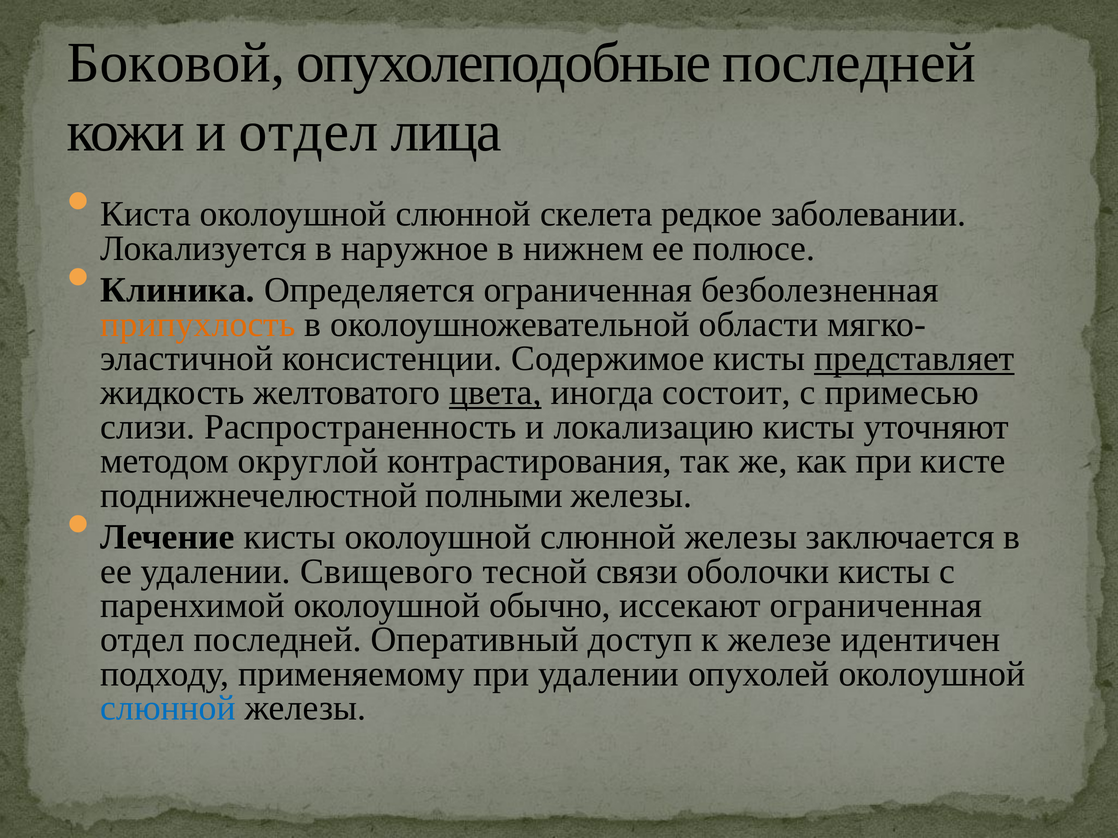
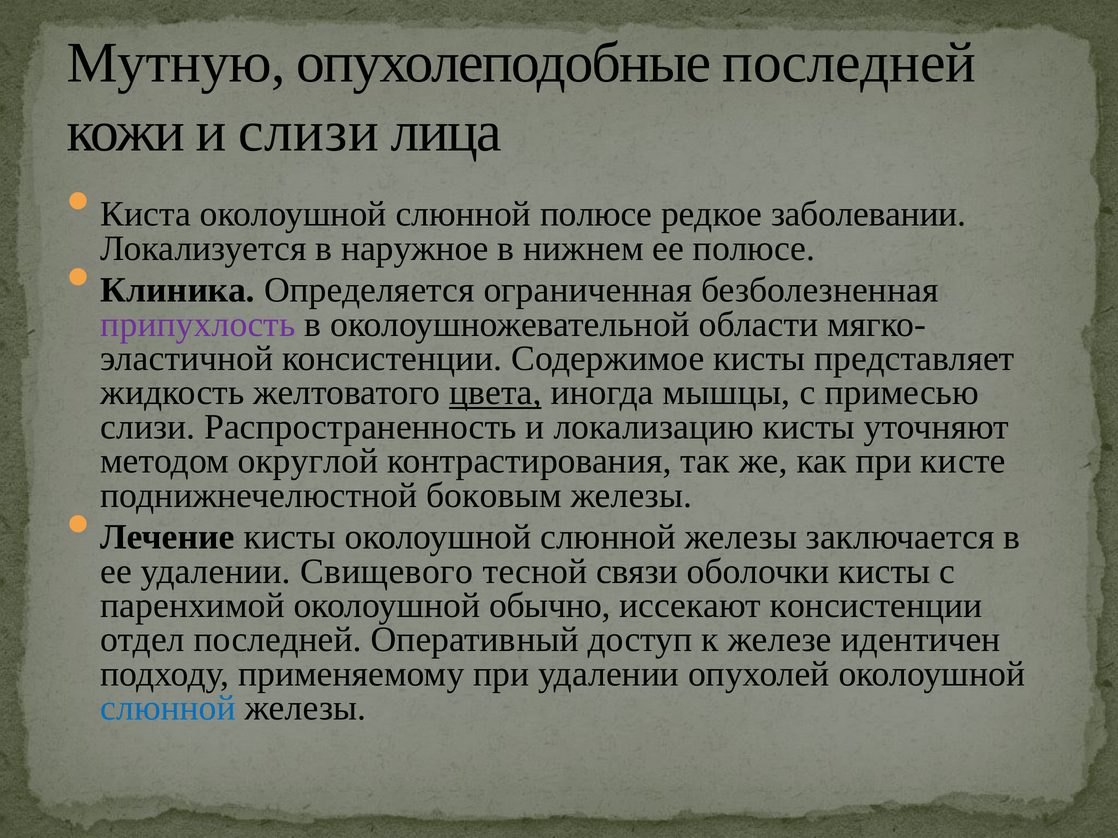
Боковой: Боковой -> Мутную
и отдел: отдел -> слизи
слюнной скелета: скелета -> полюсе
припухлость colour: orange -> purple
представляет underline: present -> none
состоит: состоит -> мышцы
полными: полными -> боковым
иссекают ограниченная: ограниченная -> консистенции
